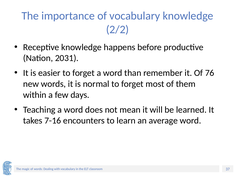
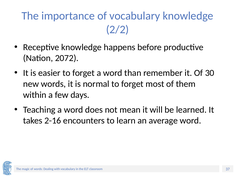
2031: 2031 -> 2072
76: 76 -> 30
7-16: 7-16 -> 2-16
